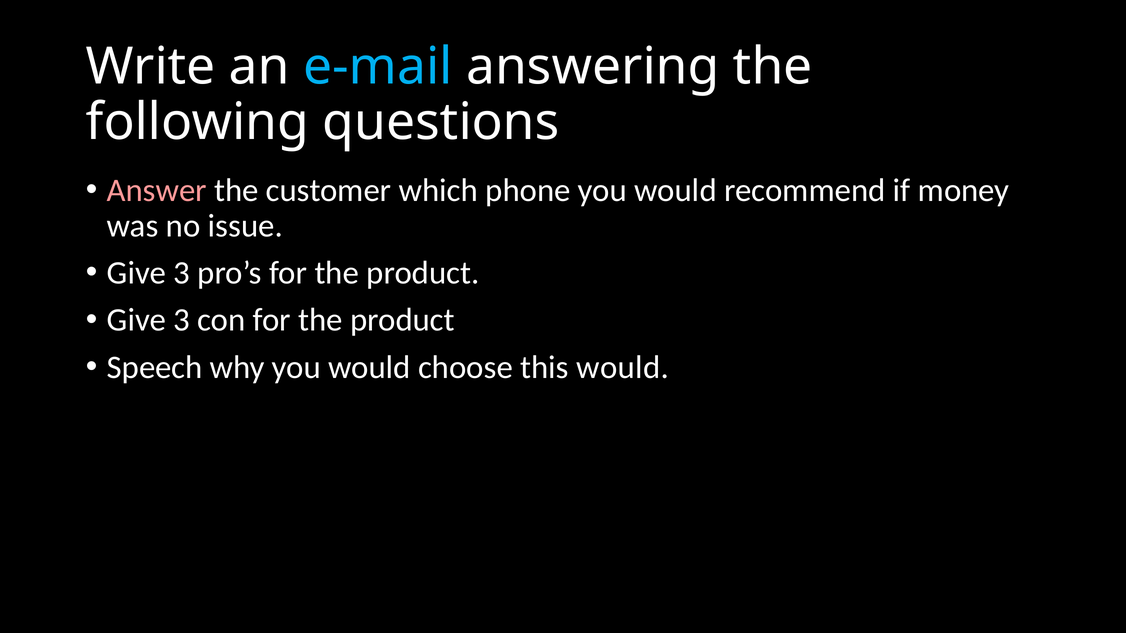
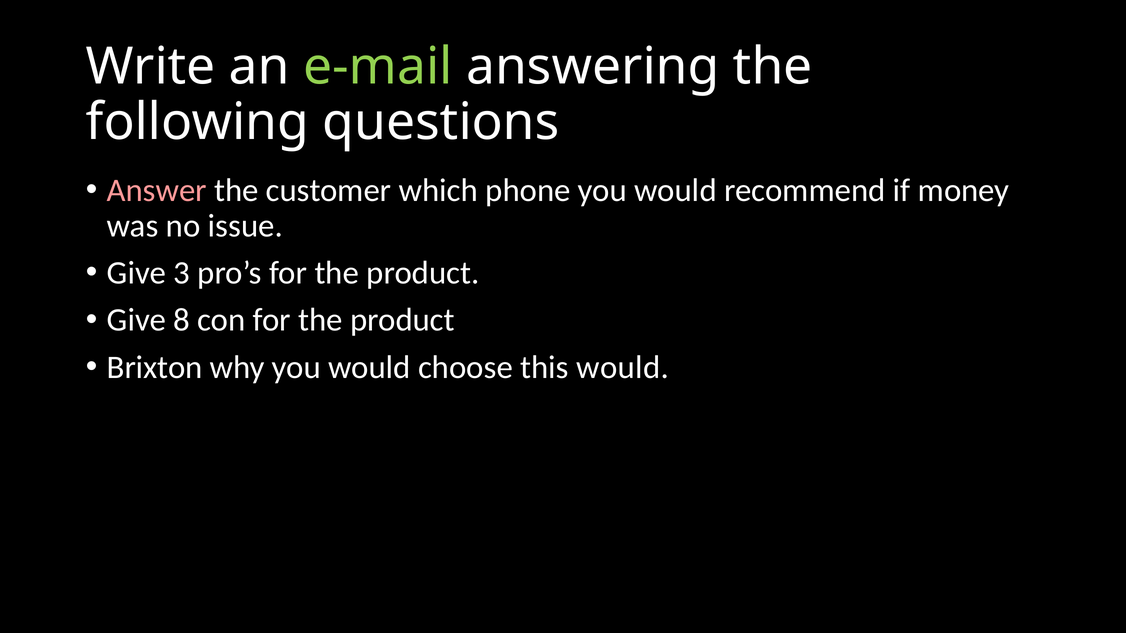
e-mail colour: light blue -> light green
3 at (182, 320): 3 -> 8
Speech: Speech -> Brixton
